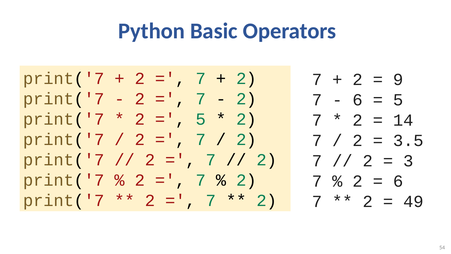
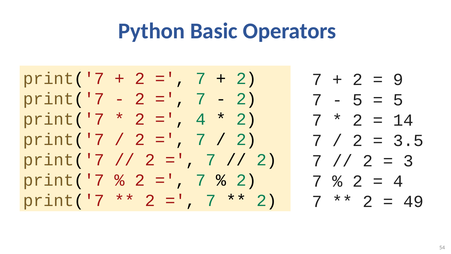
6 at (358, 100): 6 -> 5
5 at (201, 119): 5 -> 4
6 at (398, 181): 6 -> 4
